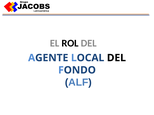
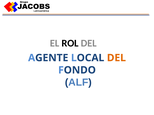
DEL at (116, 58) colour: black -> orange
